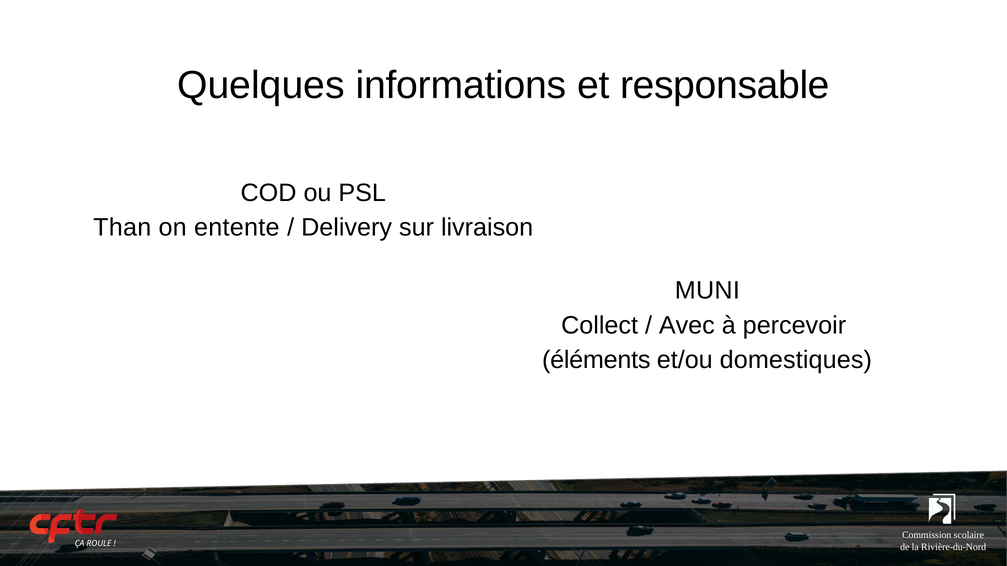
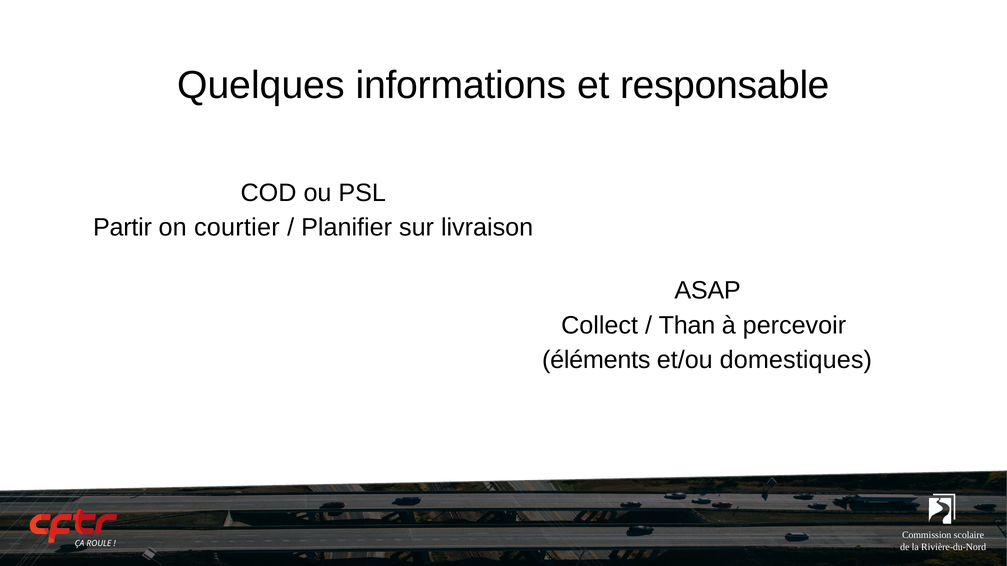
Than: Than -> Partir
entente: entente -> courtier
Delivery: Delivery -> Planifier
MUNI: MUNI -> ASAP
Avec: Avec -> Than
